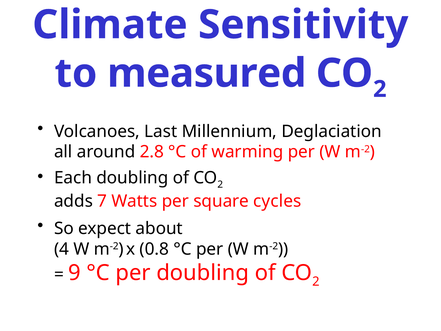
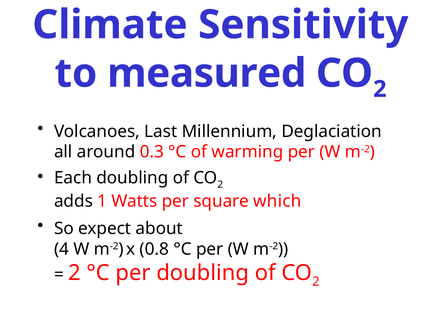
2.8: 2.8 -> 0.3
7: 7 -> 1
cycles: cycles -> which
9 at (75, 273): 9 -> 2
